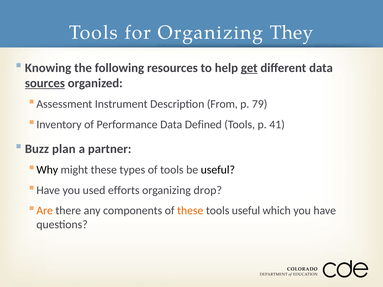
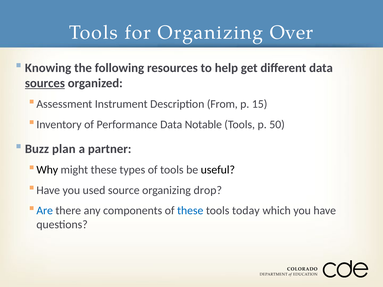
They: They -> Over
get underline: present -> none
79: 79 -> 15
Defined: Defined -> Notable
41: 41 -> 50
efforts: efforts -> source
Are colour: orange -> blue
these at (190, 211) colour: orange -> blue
tools useful: useful -> today
